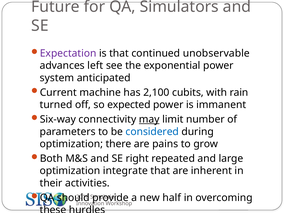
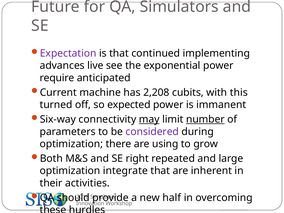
unobservable: unobservable -> implementing
left: left -> live
system: system -> require
2,100: 2,100 -> 2,208
rain: rain -> this
number underline: none -> present
considered colour: blue -> purple
pains: pains -> using
